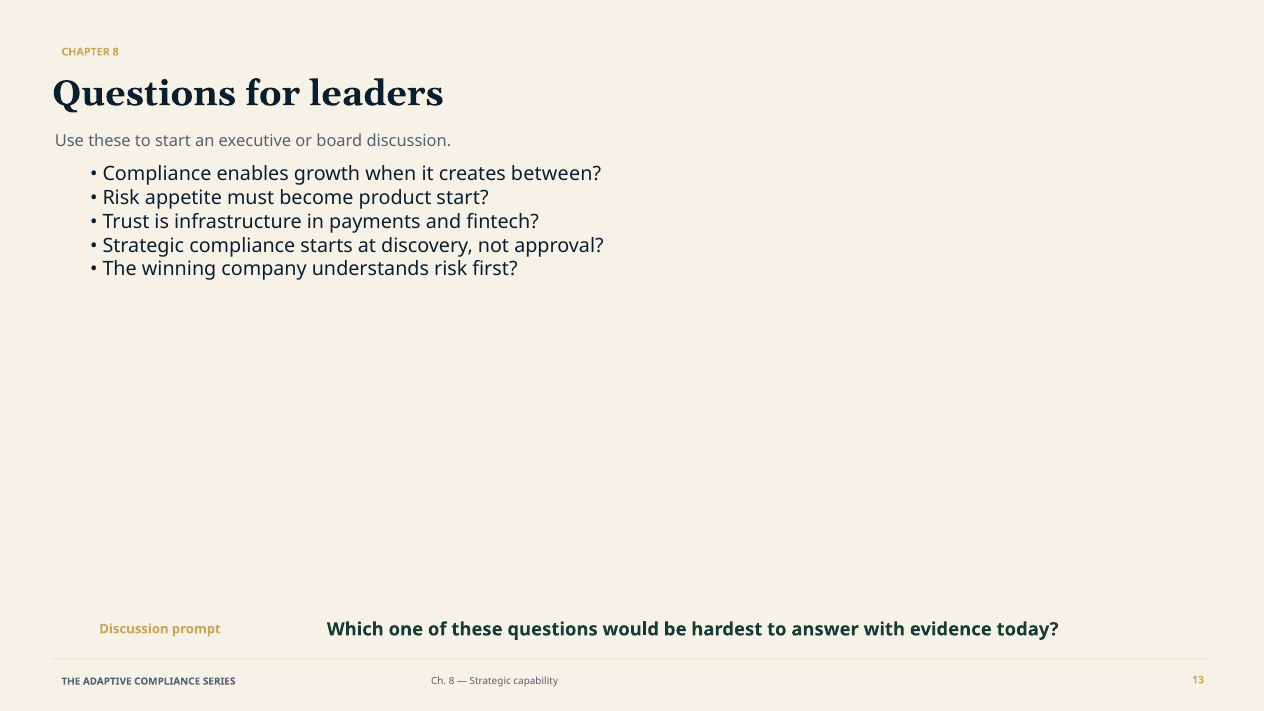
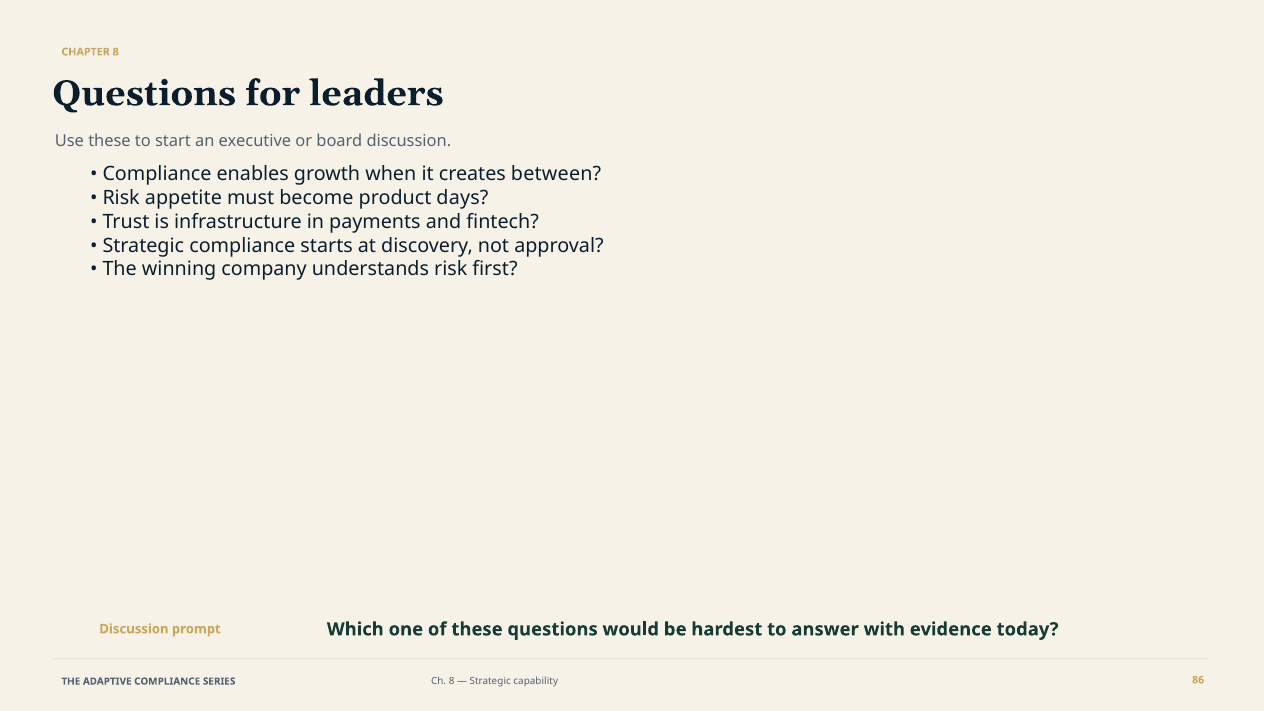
product start: start -> days
13: 13 -> 86
